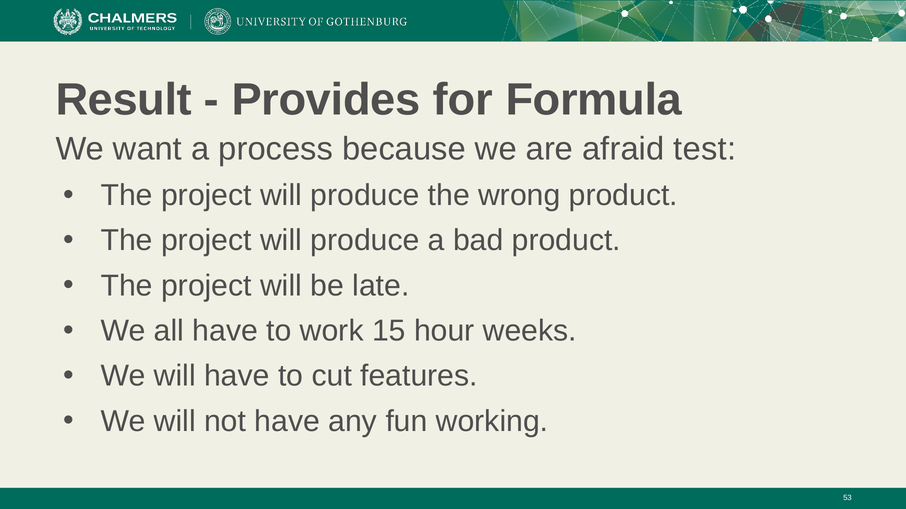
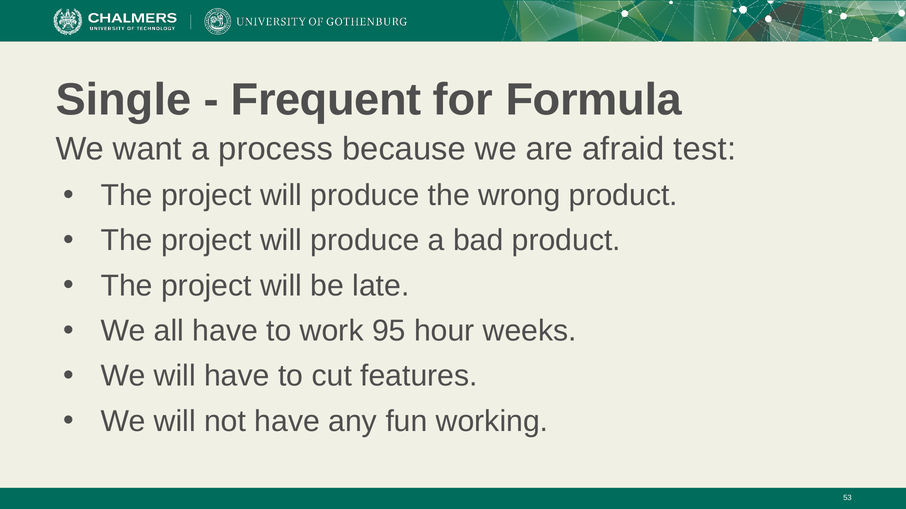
Result: Result -> Single
Provides: Provides -> Frequent
15: 15 -> 95
